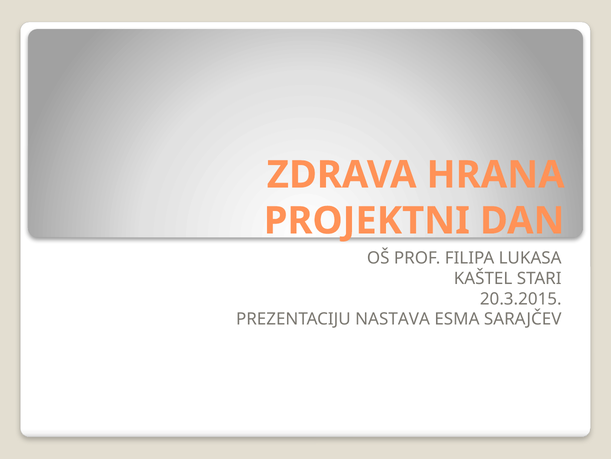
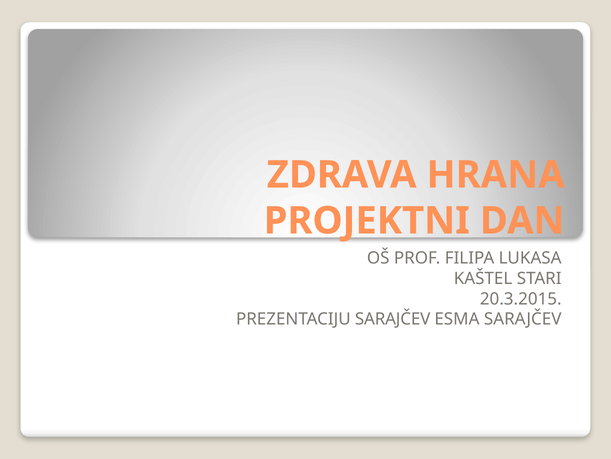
PREZENTACIJU NASTAVA: NASTAVA -> SARAJČEV
